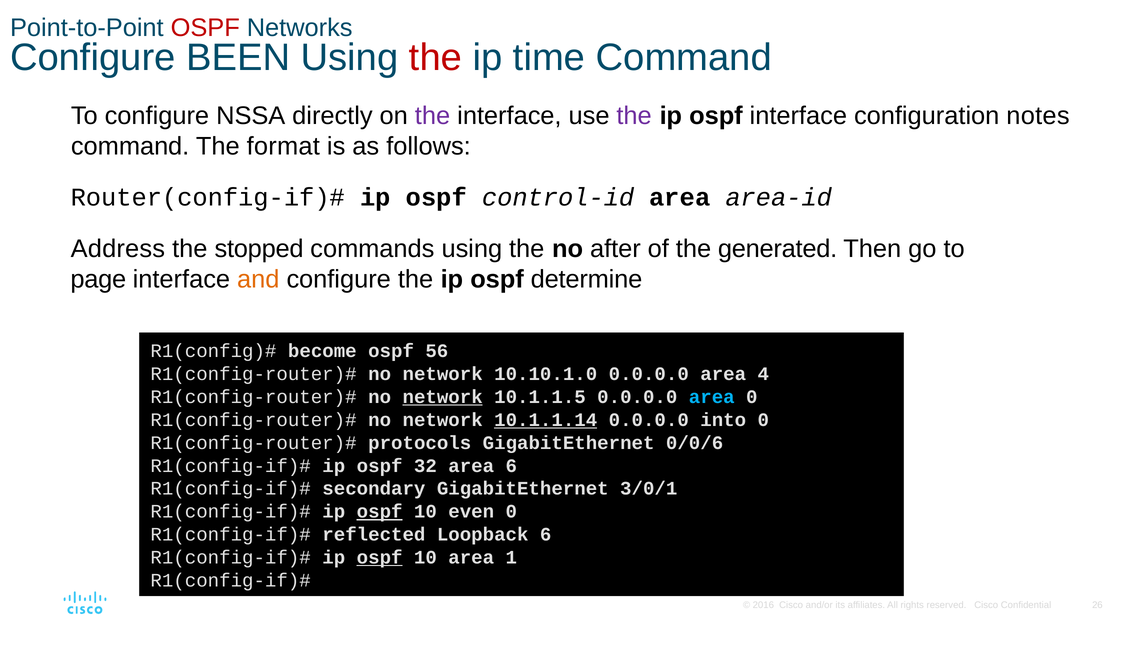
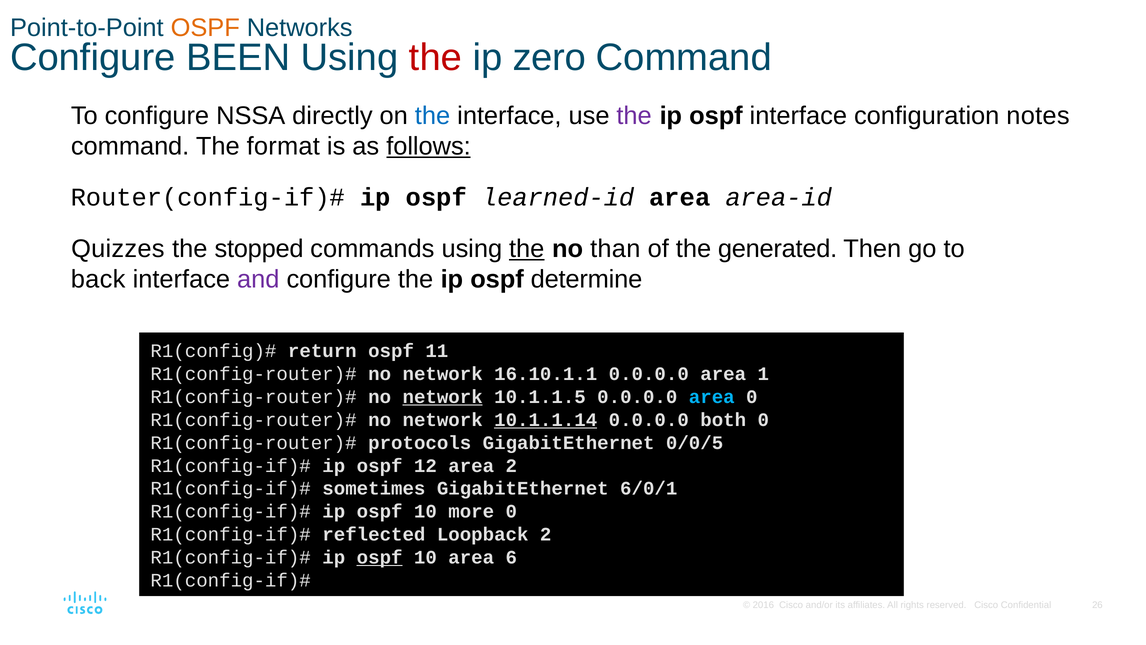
OSPF at (205, 28) colour: red -> orange
time: time -> zero
the at (433, 116) colour: purple -> blue
follows underline: none -> present
control-id: control-id -> learned-id
Address: Address -> Quizzes
the at (527, 249) underline: none -> present
after: after -> than
page: page -> back
and colour: orange -> purple
become: become -> return
56: 56 -> 11
10.10.1.0: 10.10.1.0 -> 16.10.1.1
4: 4 -> 1
into: into -> both
0/0/6: 0/0/6 -> 0/0/5
32: 32 -> 12
area 6: 6 -> 2
secondary: secondary -> sometimes
3/0/1: 3/0/1 -> 6/0/1
ospf at (380, 511) underline: present -> none
even: even -> more
Loopback 6: 6 -> 2
1: 1 -> 6
